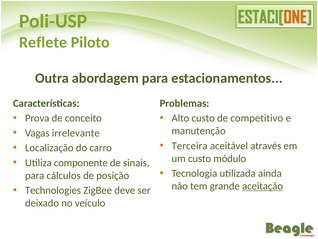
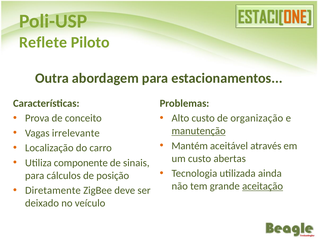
competitivo: competitivo -> organização
manutenção underline: none -> present
Terceira: Terceira -> Mantém
módulo: módulo -> abertas
Technologies: Technologies -> Diretamente
